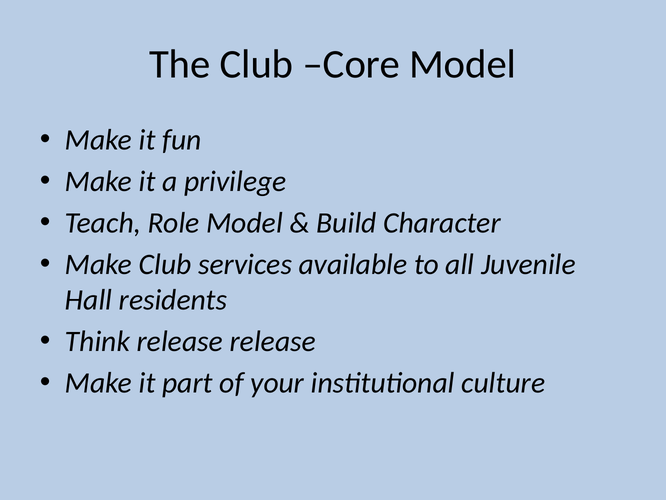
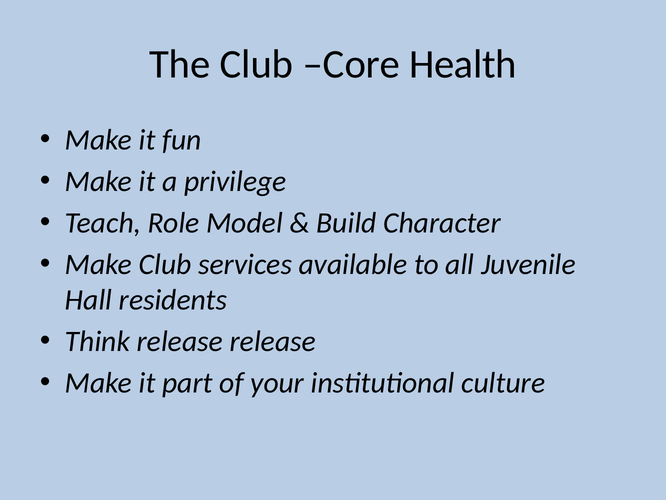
Core Model: Model -> Health
